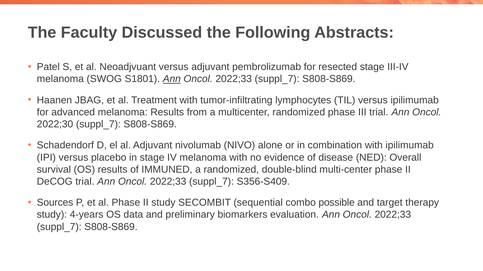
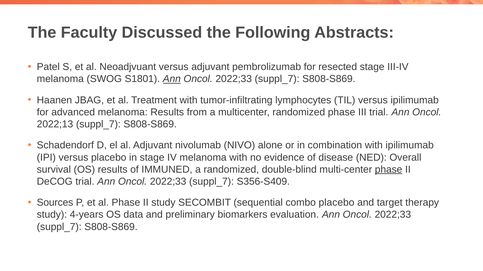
2022;30: 2022;30 -> 2022;13
phase at (389, 170) underline: none -> present
combo possible: possible -> placebo
